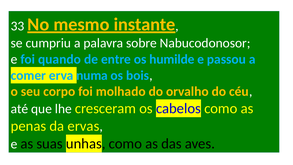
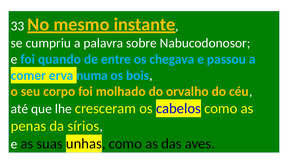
humilde: humilde -> chegava
ervas: ervas -> sírios
